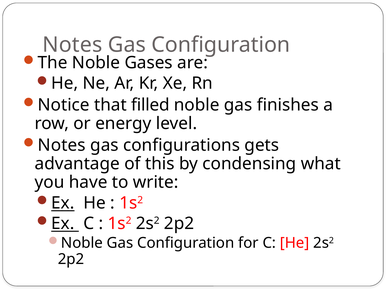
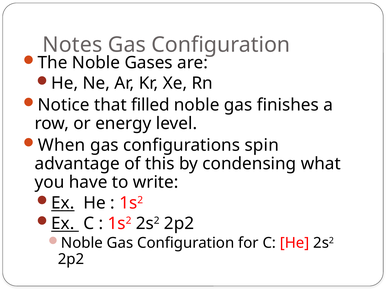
Notes at (62, 145): Notes -> When
gets: gets -> spin
